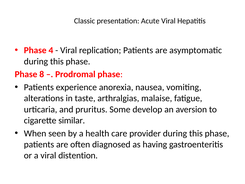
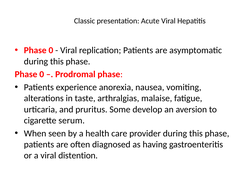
4 at (51, 50): 4 -> 0
8 at (42, 74): 8 -> 0
similar: similar -> serum
